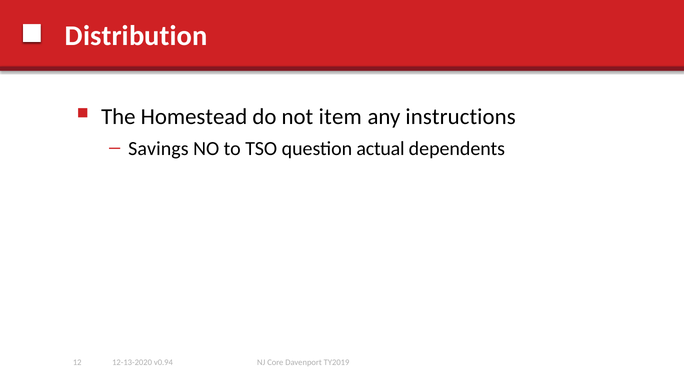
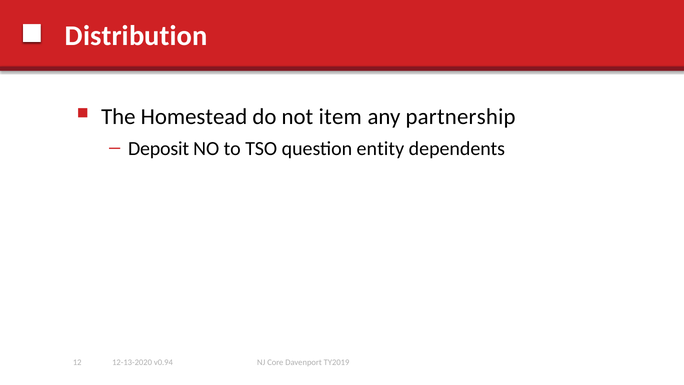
instructions: instructions -> partnership
Savings: Savings -> Deposit
actual: actual -> entity
